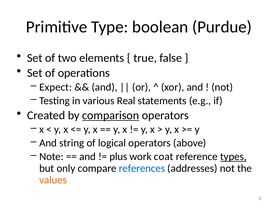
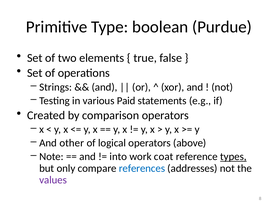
Expect: Expect -> Strings
Real: Real -> Paid
comparison underline: present -> none
string: string -> other
plus: plus -> into
values colour: orange -> purple
